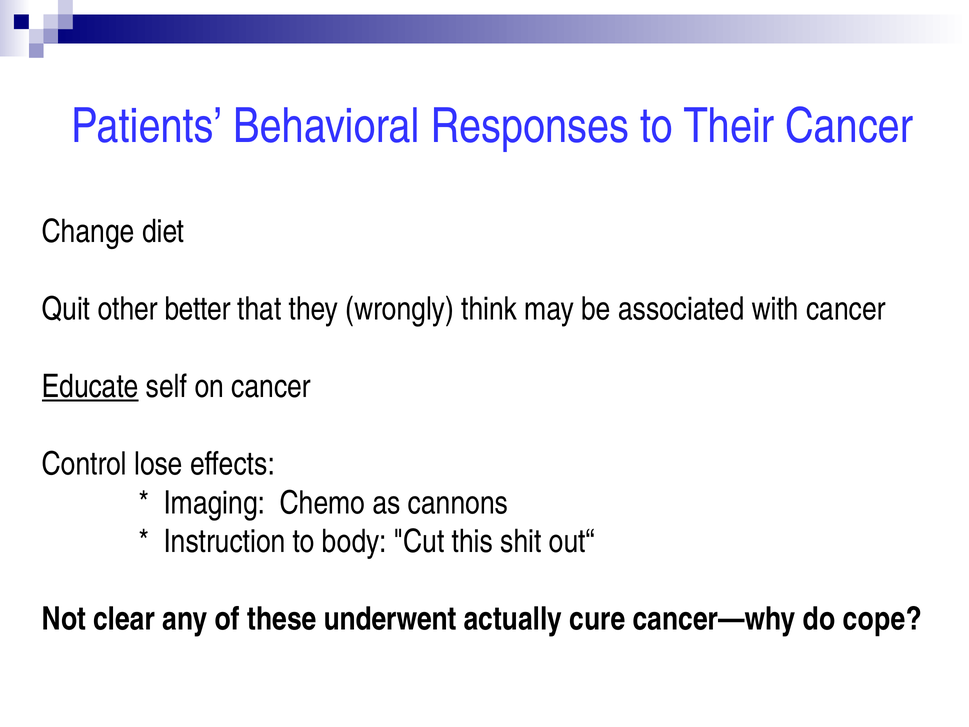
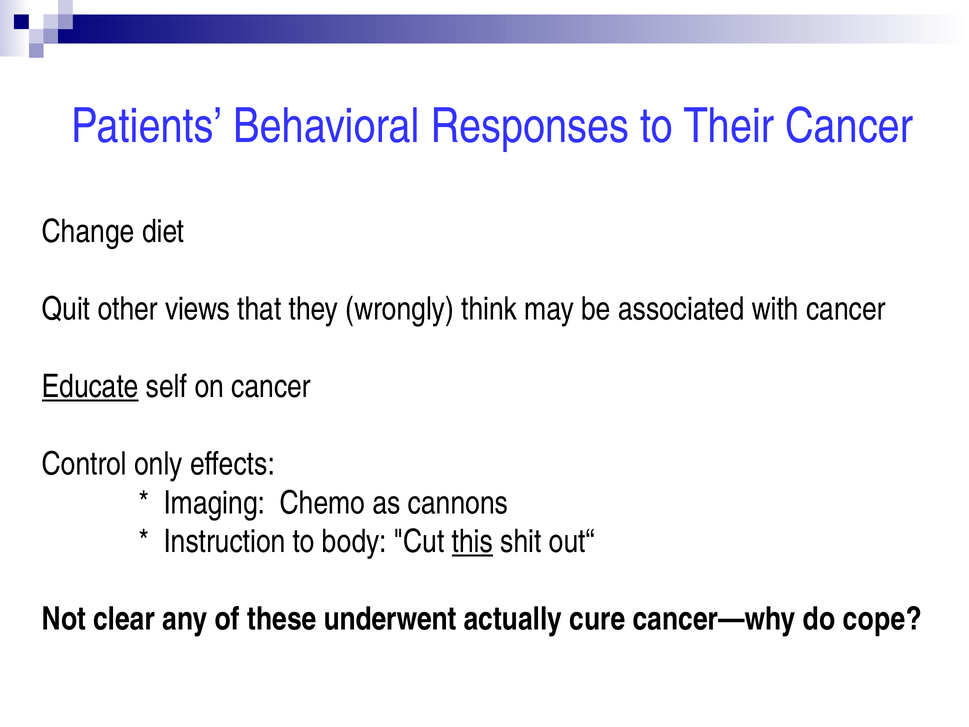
better: better -> views
lose: lose -> only
this underline: none -> present
